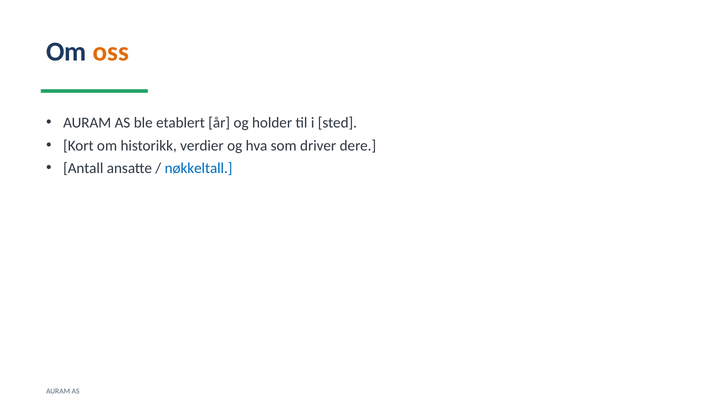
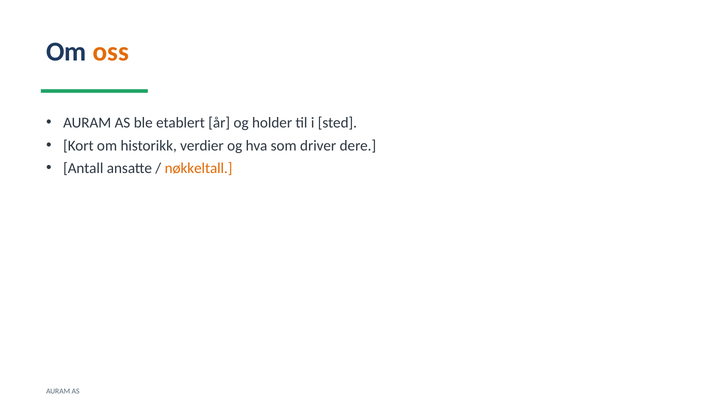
nøkkeltall colour: blue -> orange
